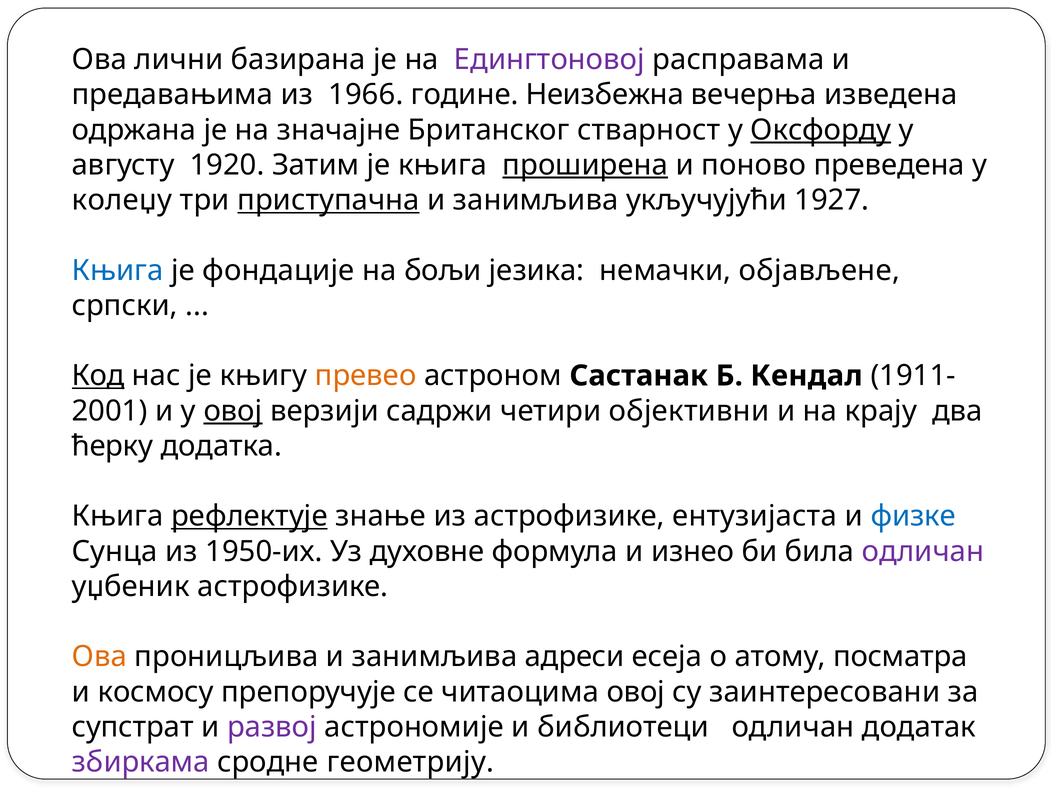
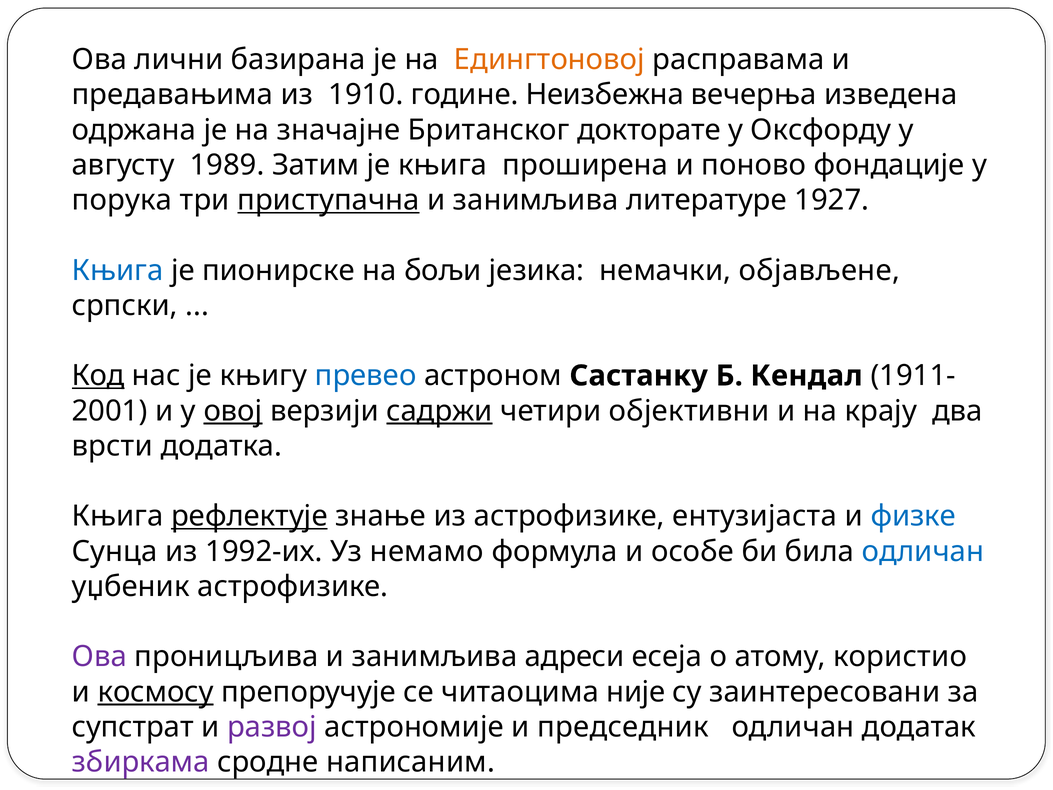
Едингтоновој colour: purple -> orange
1966: 1966 -> 1910
стварност: стварност -> докторате
Оксфорду underline: present -> none
1920: 1920 -> 1989
проширена underline: present -> none
преведена: преведена -> фондације
колеџу: колеџу -> порука
укључујући: укључујући -> литературе
фондације: фондације -> пионирске
превео colour: orange -> blue
Састанак: Састанак -> Састанку
садржи underline: none -> present
ћерку: ћерку -> врсти
1950-их: 1950-их -> 1992-их
духовне: духовне -> немамо
изнео: изнео -> особе
одличан at (923, 551) colour: purple -> blue
Ова at (99, 657) colour: orange -> purple
посматра: посматра -> користио
космосу underline: none -> present
читаоцима овој: овој -> није
библиотеци: библиотеци -> председник
геометрију: геометрију -> написаним
